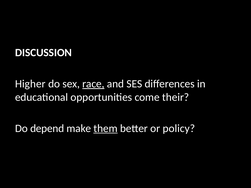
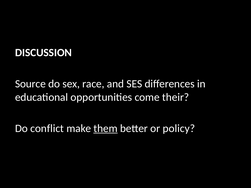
Higher: Higher -> Source
race underline: present -> none
depend: depend -> conflict
